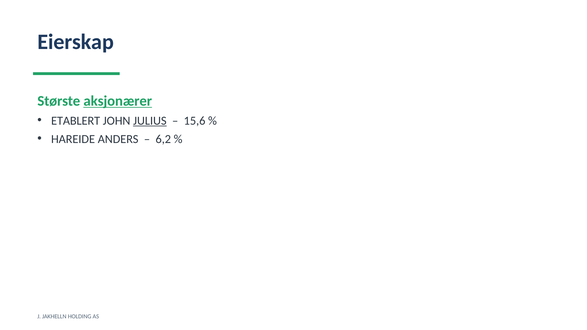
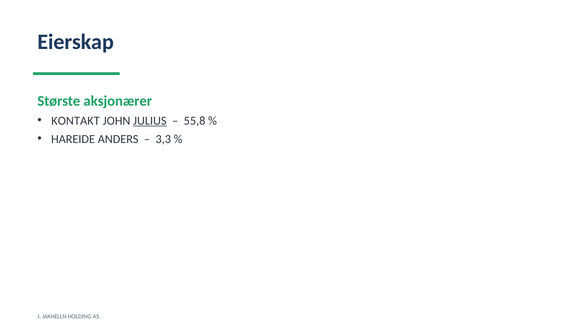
aksjonærer underline: present -> none
ETABLERT: ETABLERT -> KONTAKT
15,6: 15,6 -> 55,8
6,2: 6,2 -> 3,3
